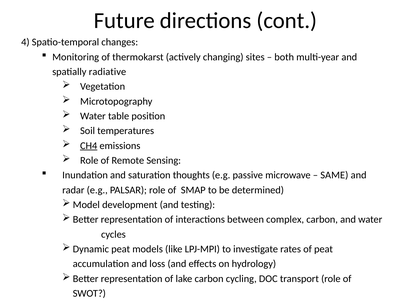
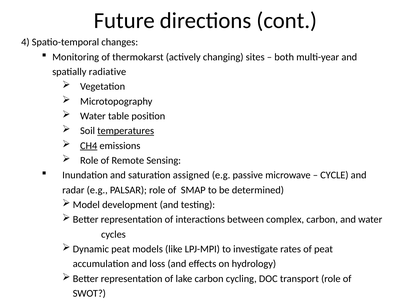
temperatures underline: none -> present
thoughts: thoughts -> assigned
SAME: SAME -> CYCLE
